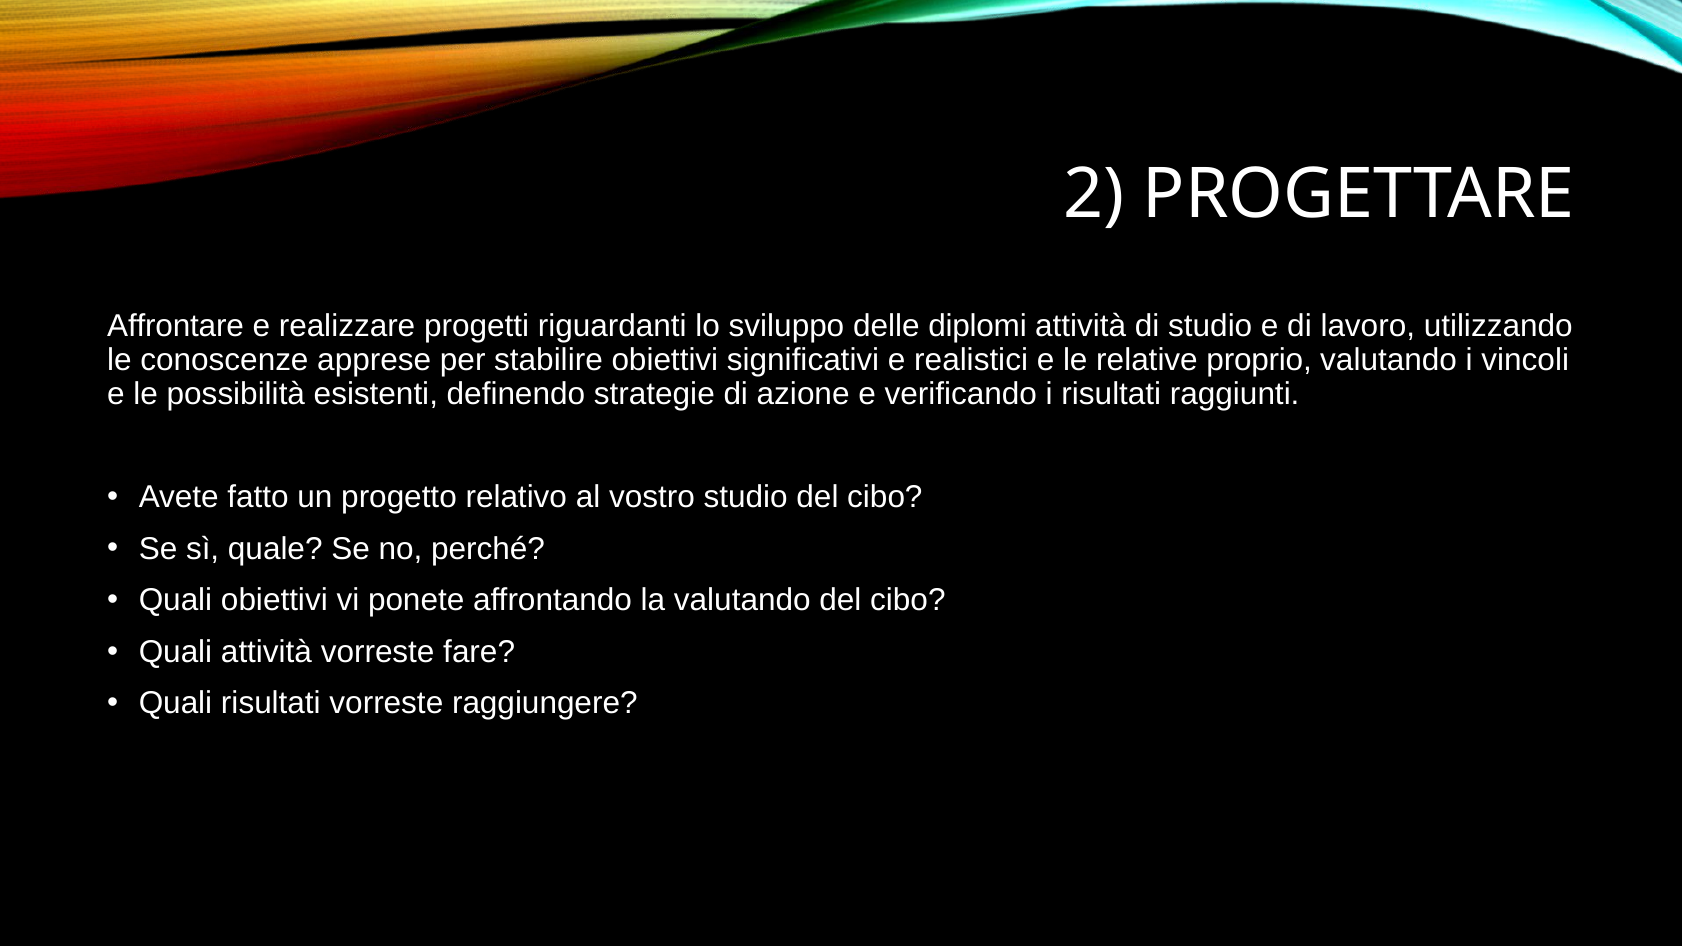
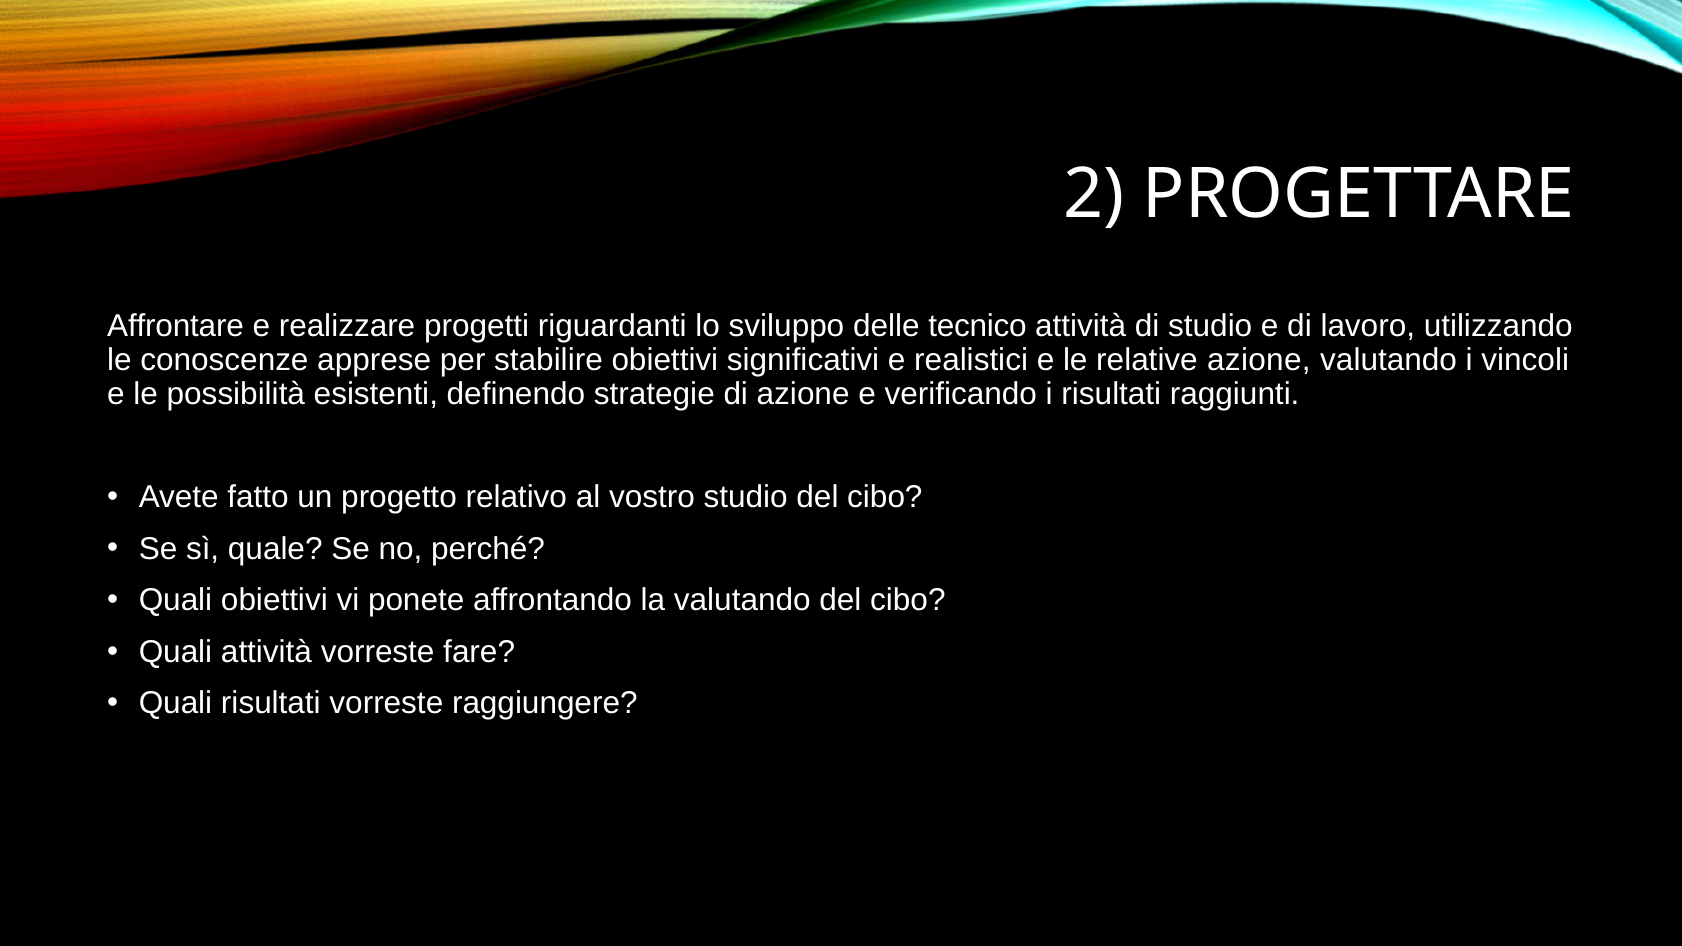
diplomi: diplomi -> tecnico
relative proprio: proprio -> azione
